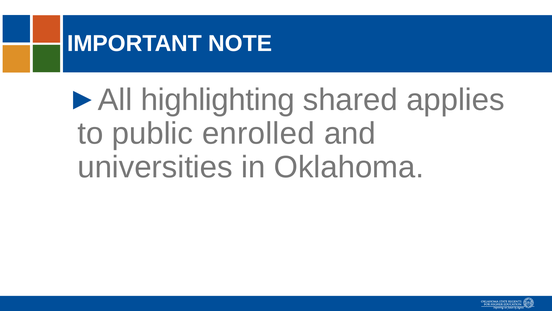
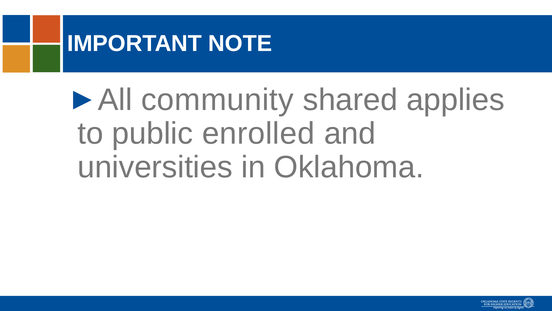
highlighting: highlighting -> community
